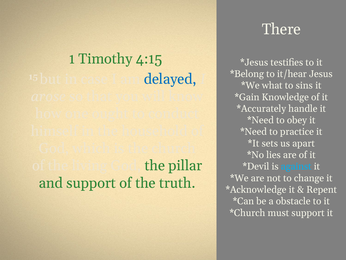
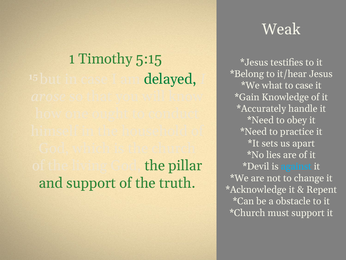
There: There -> Weak
4:15: 4:15 -> 5:15
delayed colour: blue -> green
to sins: sins -> case
